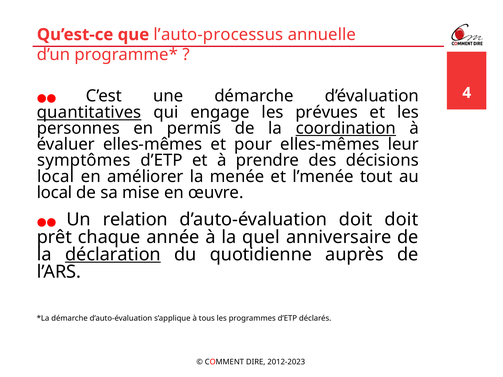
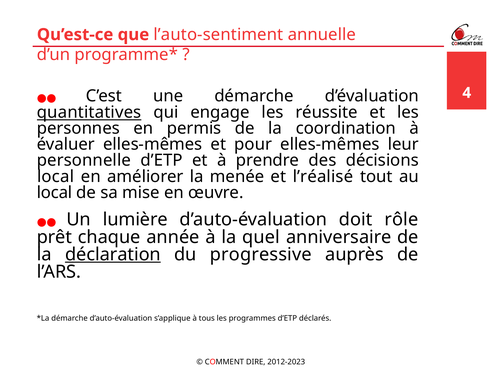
l’auto-processus: l’auto-processus -> l’auto-sentiment
prévues: prévues -> réussite
coordination underline: present -> none
symptômes: symptômes -> personnelle
l’menée: l’menée -> l’réalisé
relation: relation -> lumière
doit doit: doit -> rôle
quotidienne: quotidienne -> progressive
